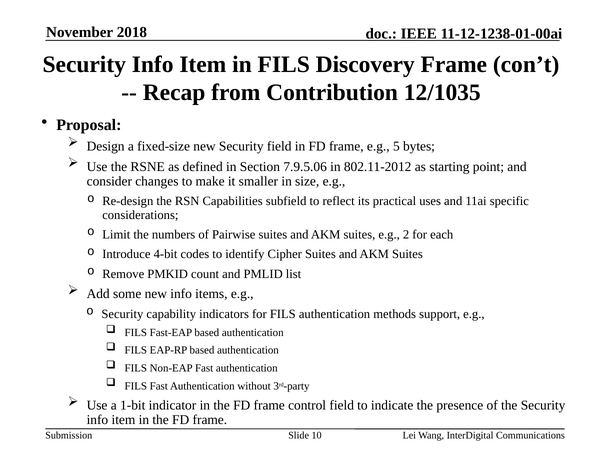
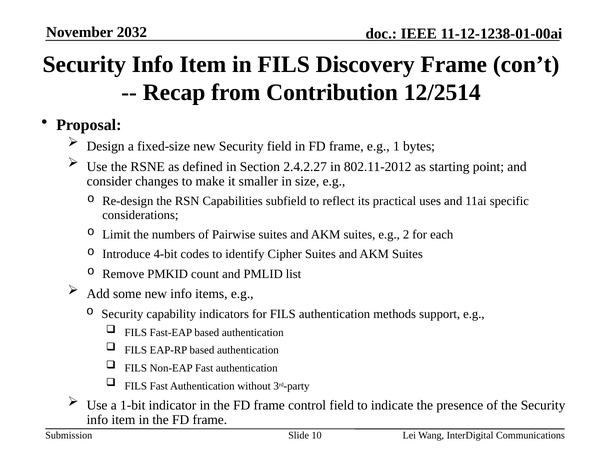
2018: 2018 -> 2032
12/1035: 12/1035 -> 12/2514
5: 5 -> 1
7.9.5.06: 7.9.5.06 -> 2.4.2.27
